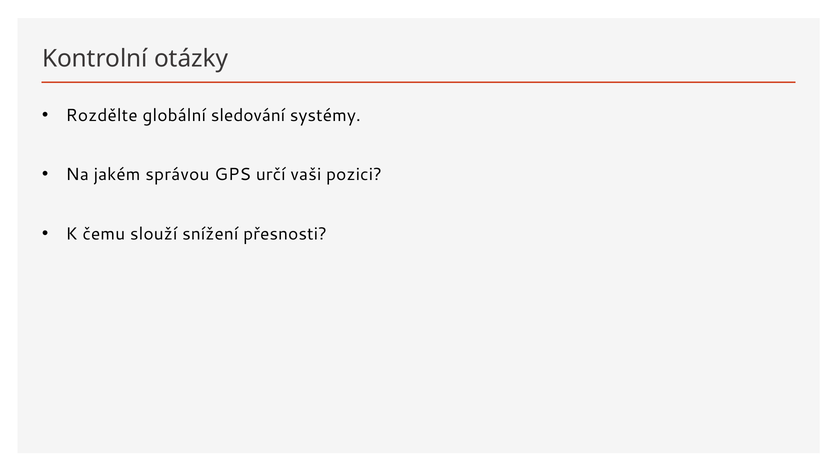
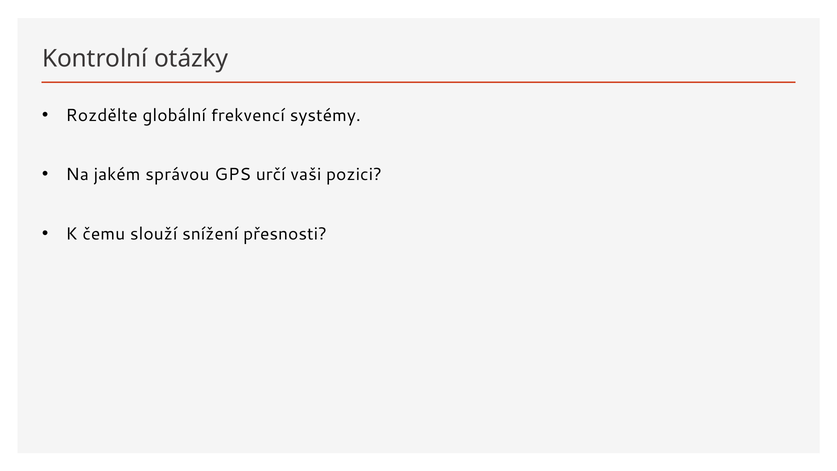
sledování: sledování -> frekvencí
